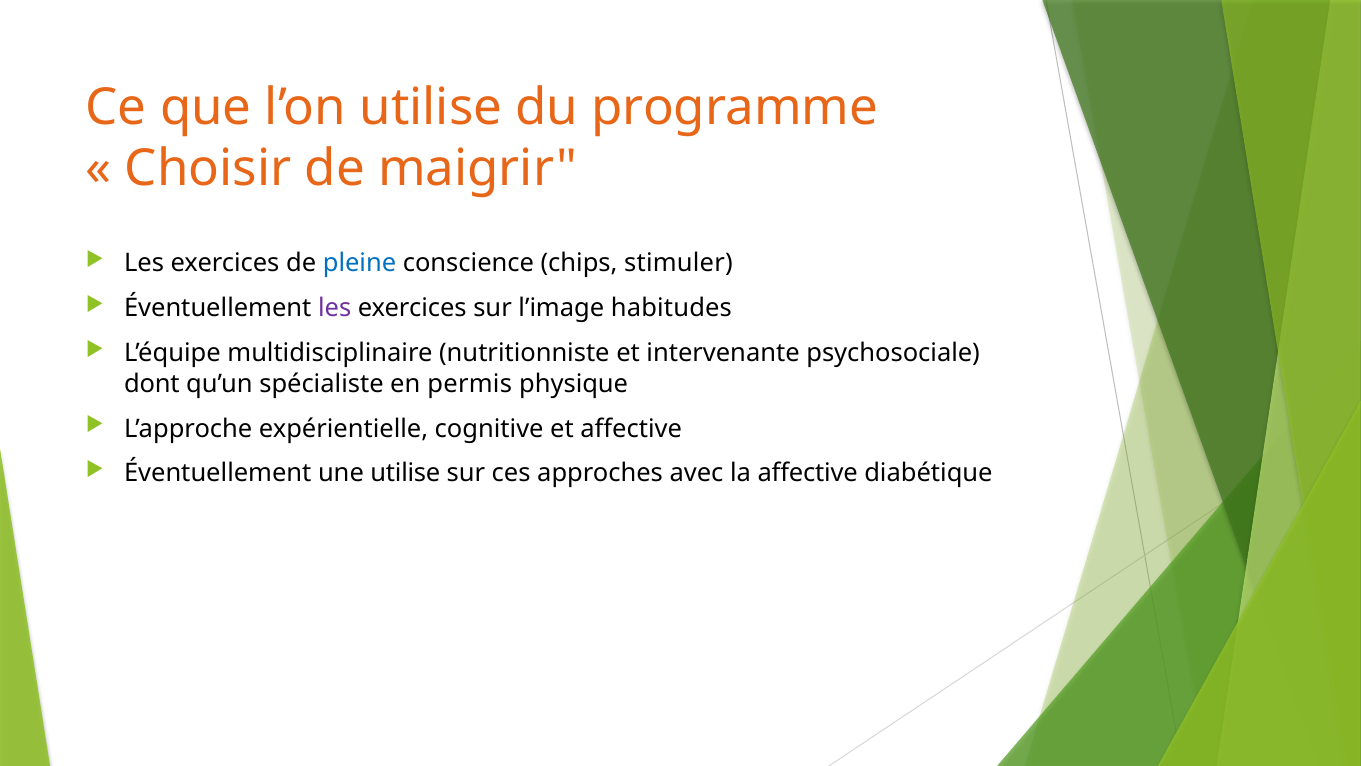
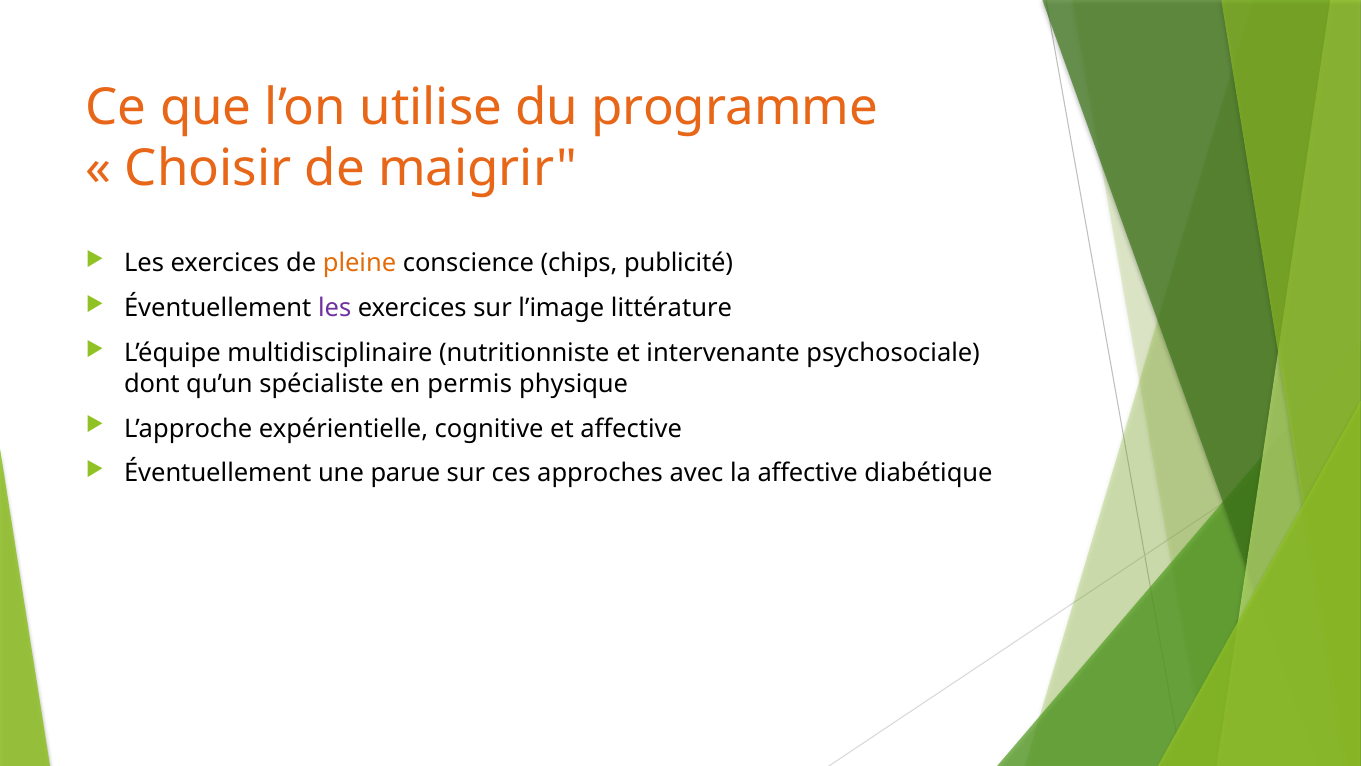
pleine colour: blue -> orange
stimuler: stimuler -> publicité
habitudes: habitudes -> littérature
une utilise: utilise -> parue
